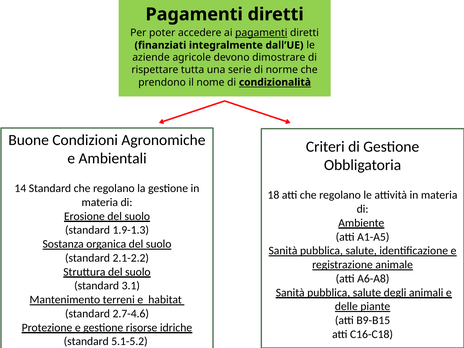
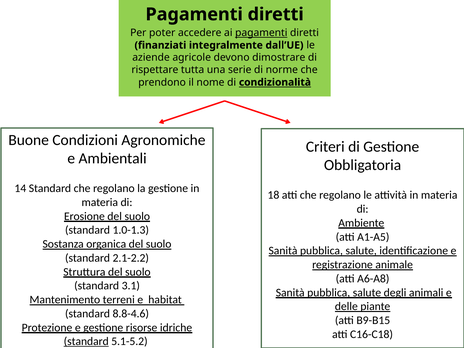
1.9-1.3: 1.9-1.3 -> 1.0-1.3
2.7-4.6: 2.7-4.6 -> 8.8-4.6
standard at (86, 341) underline: none -> present
